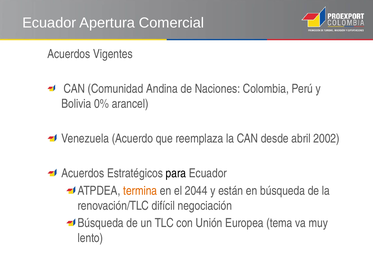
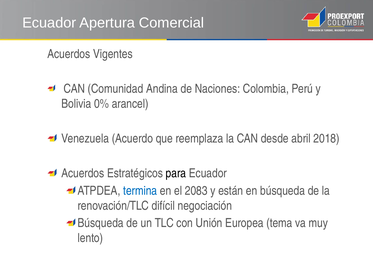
2002: 2002 -> 2018
termina colour: orange -> blue
2044: 2044 -> 2083
